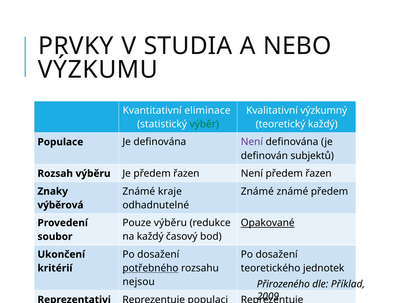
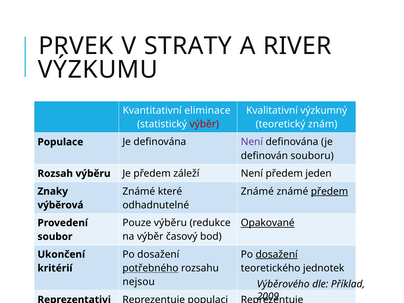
PRVKY: PRVKY -> PRVEK
STUDIA: STUDIA -> STRATY
NEBO: NEBO -> RIVER
výběr at (204, 124) colour: green -> red
teoretický každý: každý -> znám
subjektů: subjektů -> souboru
Je předem řazen: řazen -> záleží
Není předem řazen: řazen -> jeden
kraje: kraje -> které
předem at (330, 191) underline: none -> present
na každý: každý -> výběr
dosažení at (277, 254) underline: none -> present
Přirozeného: Přirozeného -> Výběrového
